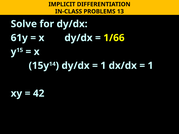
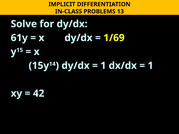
1/66: 1/66 -> 1/69
